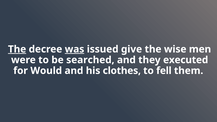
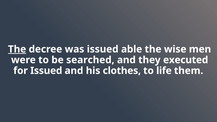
was underline: present -> none
give: give -> able
for Would: Would -> Issued
fell: fell -> life
